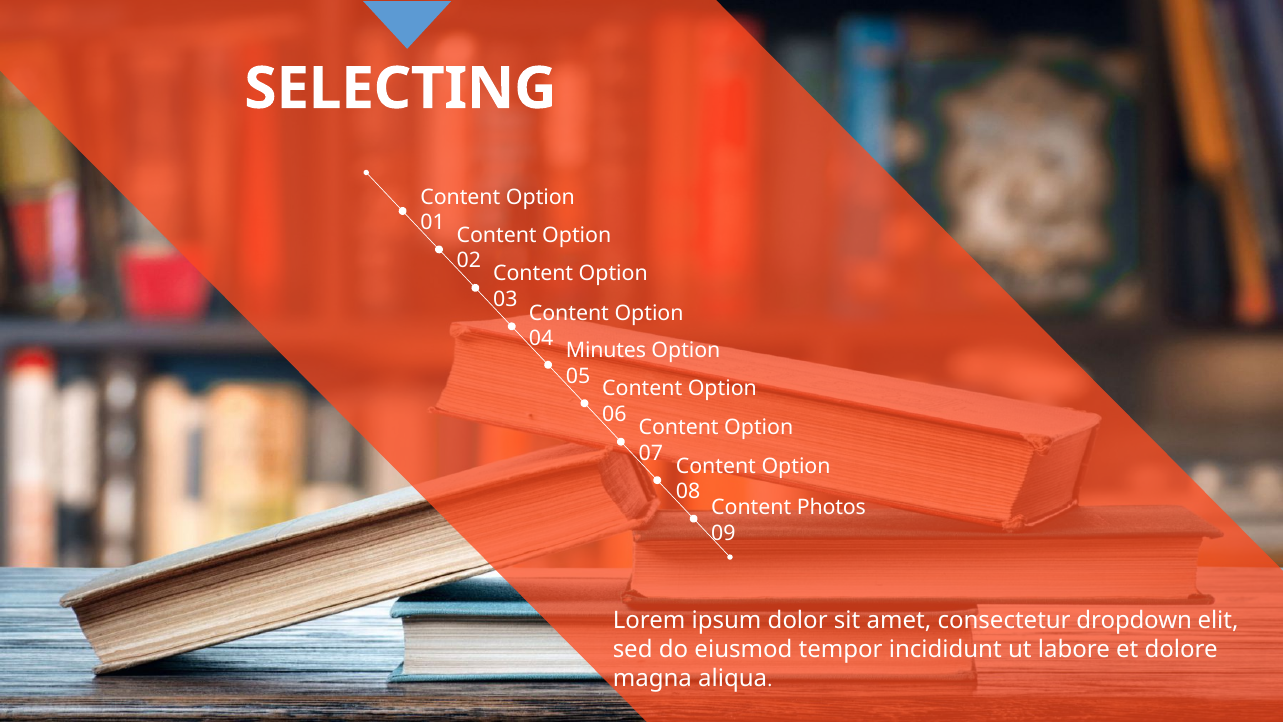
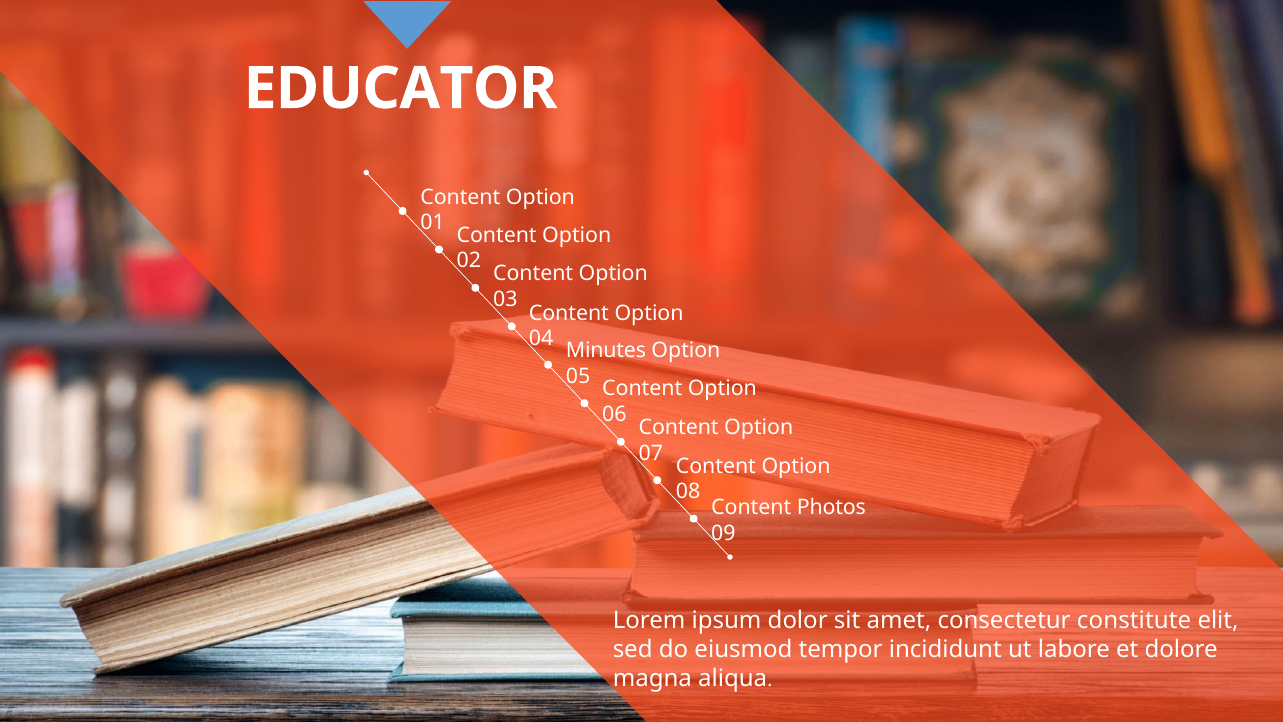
SELECTING: SELECTING -> EDUCATOR
dropdown: dropdown -> constitute
